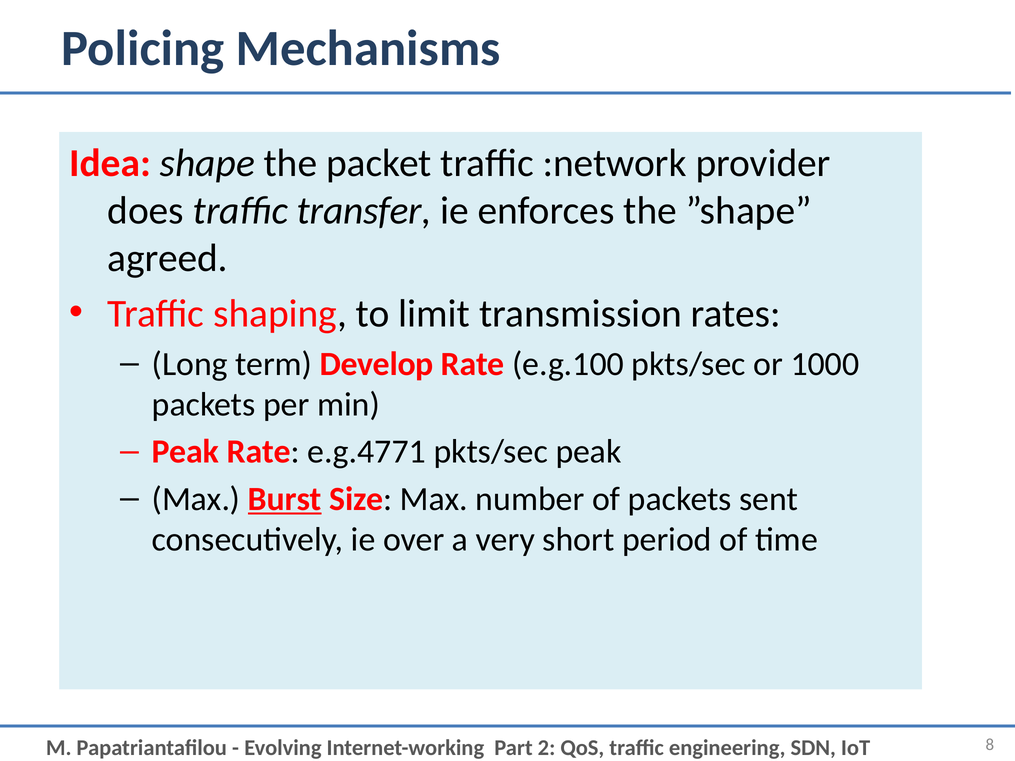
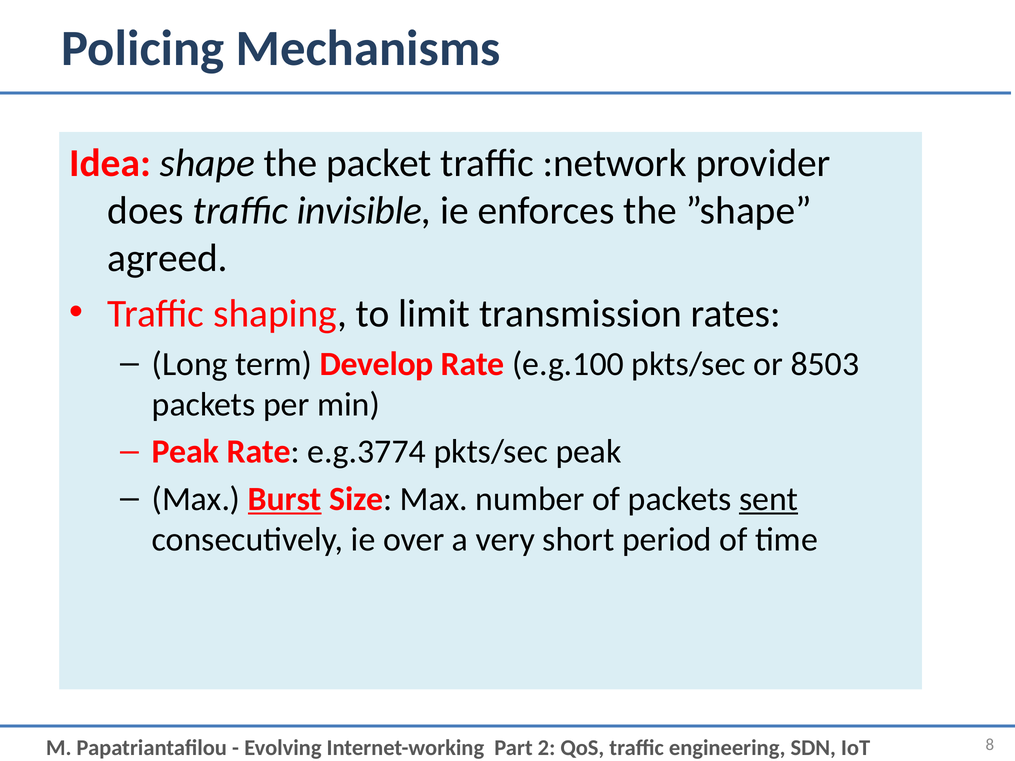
transfer: transfer -> invisible
1000: 1000 -> 8503
e.g.4771: e.g.4771 -> e.g.3774
sent underline: none -> present
